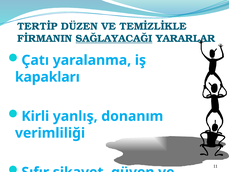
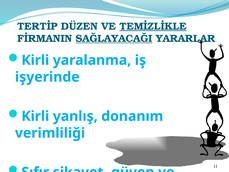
TEMİZLİKLE underline: none -> present
Çatı at (35, 60): Çatı -> Kirli
kapakları: kapakları -> işyerinde
